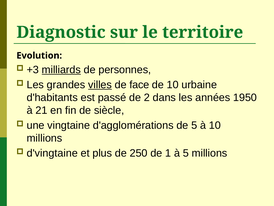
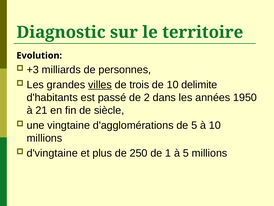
milliards underline: present -> none
face: face -> trois
urbaine: urbaine -> delimite
